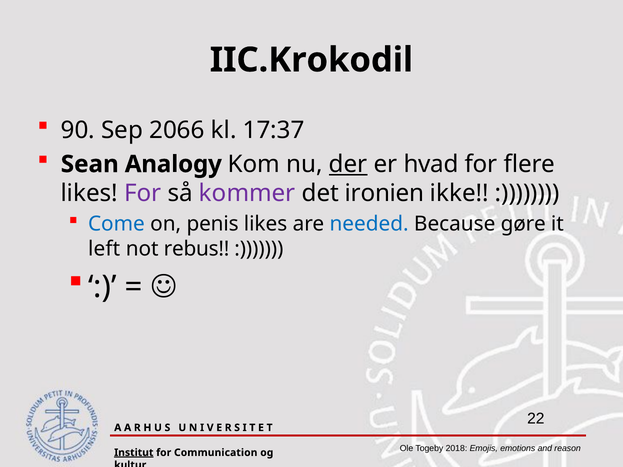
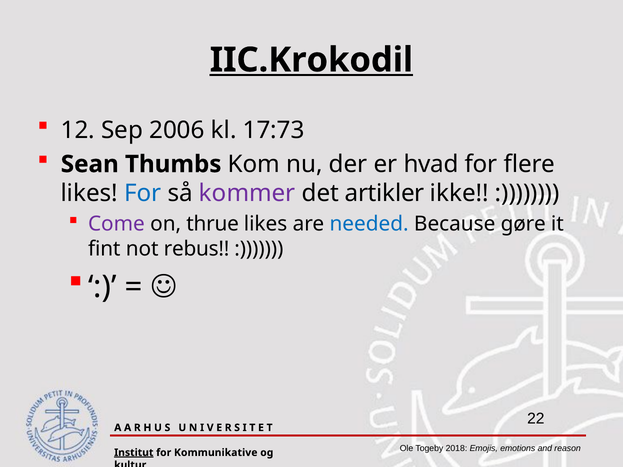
IIC.Krokodil underline: none -> present
90: 90 -> 12
2066: 2066 -> 2006
17:37: 17:37 -> 17:73
Analogy: Analogy -> Thumbs
der underline: present -> none
For at (143, 193) colour: purple -> blue
ironien: ironien -> artikler
Come colour: blue -> purple
penis: penis -> thrue
left: left -> fint
Communication: Communication -> Kommunikative
